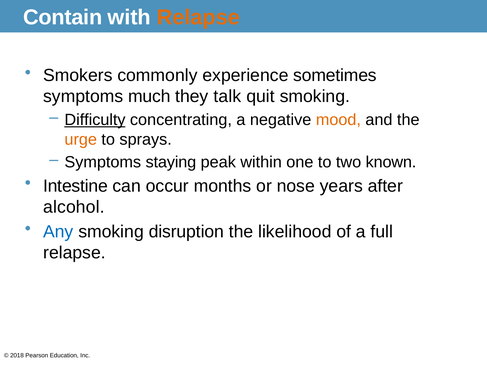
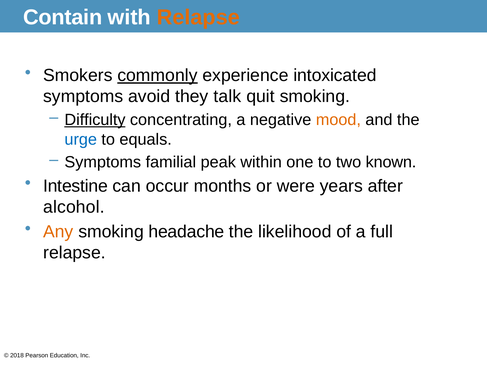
commonly underline: none -> present
sometimes: sometimes -> intoxicated
much: much -> avoid
urge colour: orange -> blue
sprays: sprays -> equals
staying: staying -> familial
nose: nose -> were
Any colour: blue -> orange
disruption: disruption -> headache
